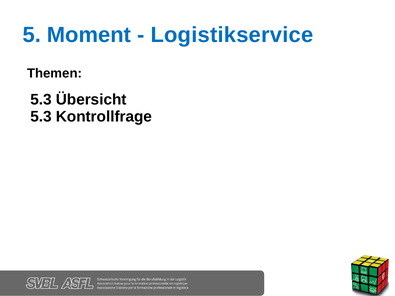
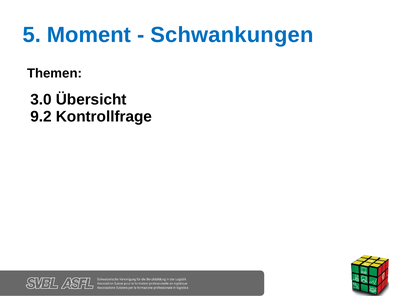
Logistikservice: Logistikservice -> Schwankungen
5.3 at (41, 100): 5.3 -> 3.0
5.3 at (41, 117): 5.3 -> 9.2
